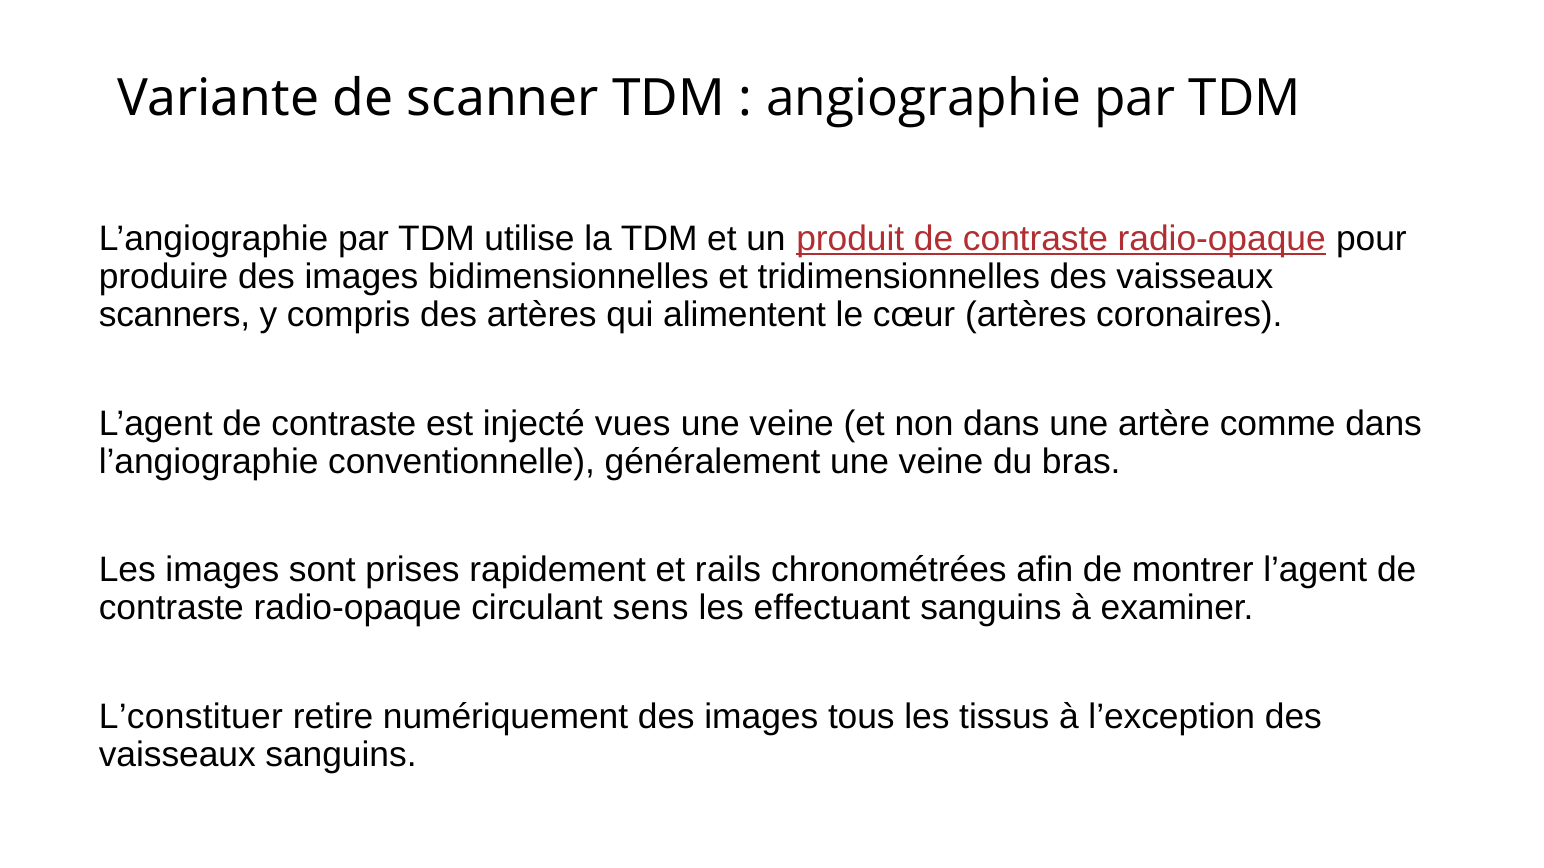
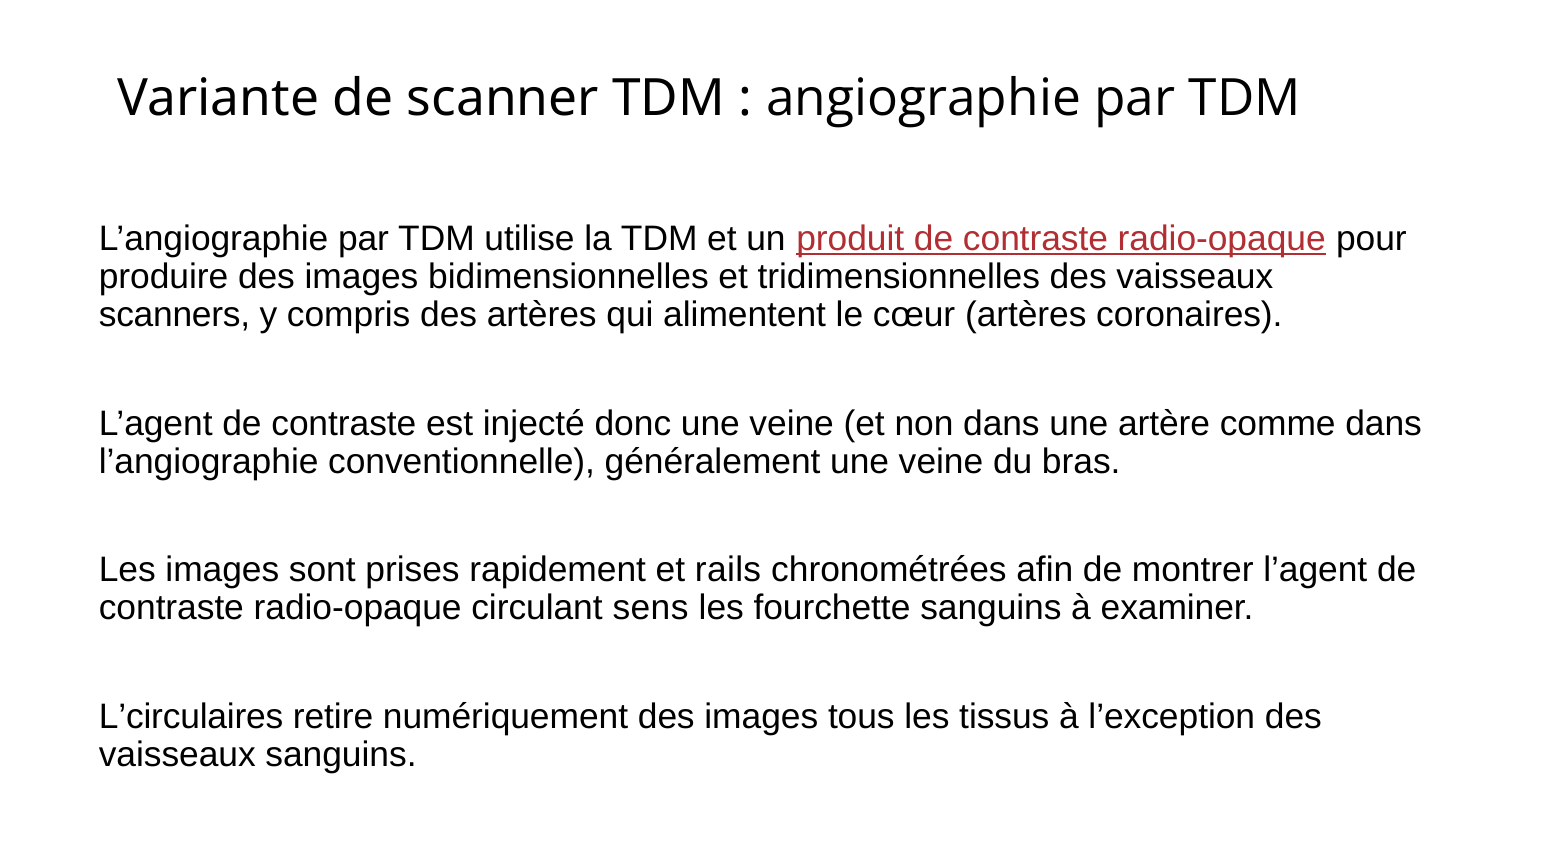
vues: vues -> donc
effectuant: effectuant -> fourchette
L’constituer: L’constituer -> L’circulaires
